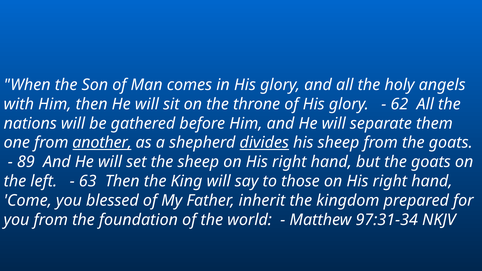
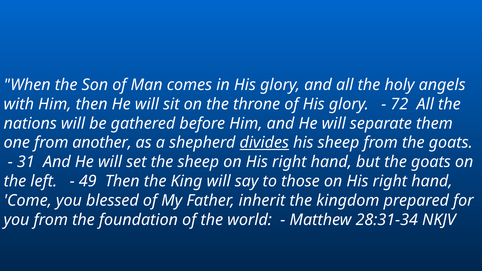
62: 62 -> 72
another underline: present -> none
89: 89 -> 31
63: 63 -> 49
97:31-34: 97:31-34 -> 28:31-34
